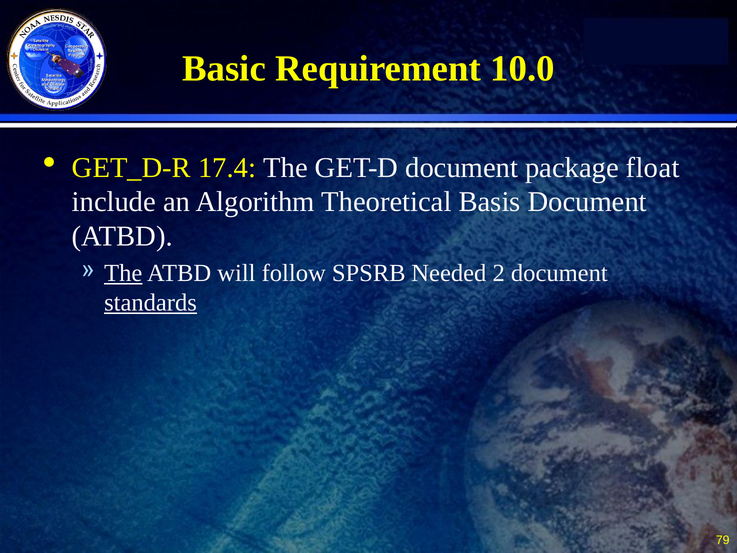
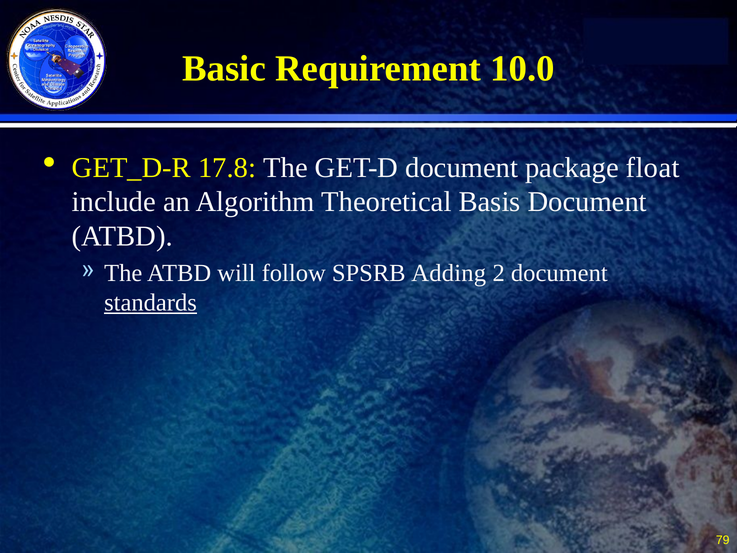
17.4: 17.4 -> 17.8
The at (123, 273) underline: present -> none
Needed: Needed -> Adding
